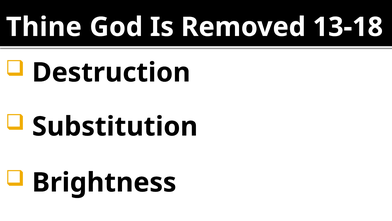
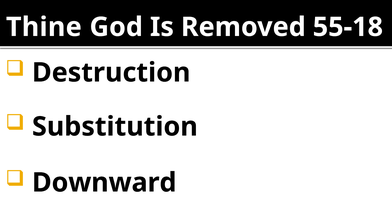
13-18: 13-18 -> 55-18
Brightness: Brightness -> Downward
